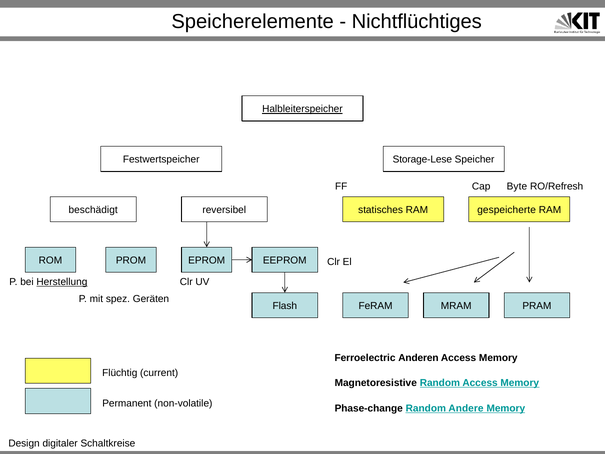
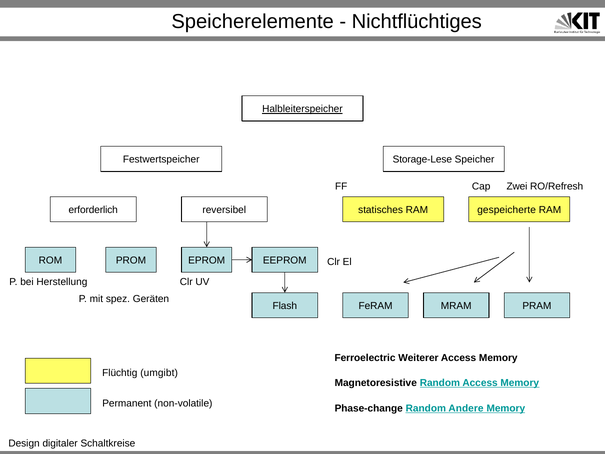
Byte: Byte -> Zwei
beschädigt: beschädigt -> erforderlich
Herstellung underline: present -> none
Anderen: Anderen -> Weiterer
current: current -> umgibt
